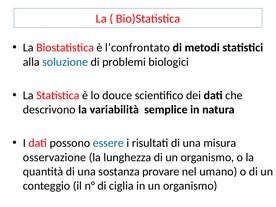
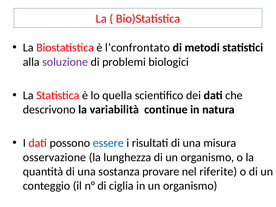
soluzione colour: blue -> purple
douce: douce -> quella
semplice: semplice -> continue
umano: umano -> riferite
